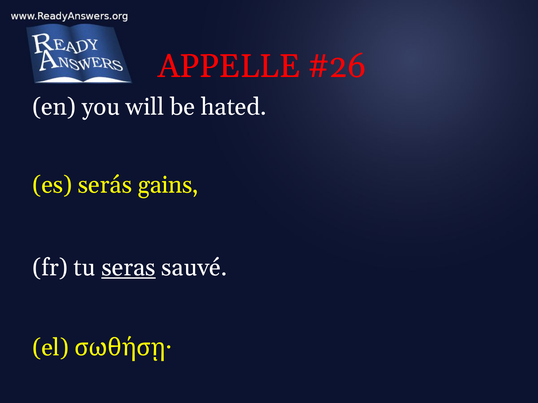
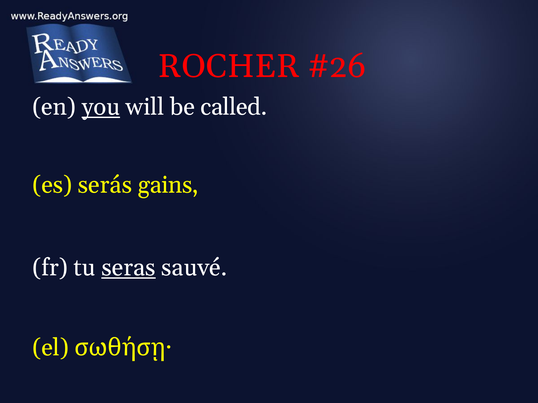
APPELLE: APPELLE -> ROCHER
you underline: none -> present
hated: hated -> called
